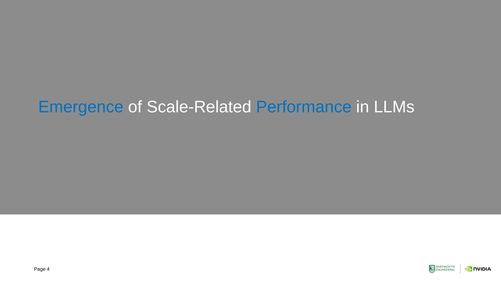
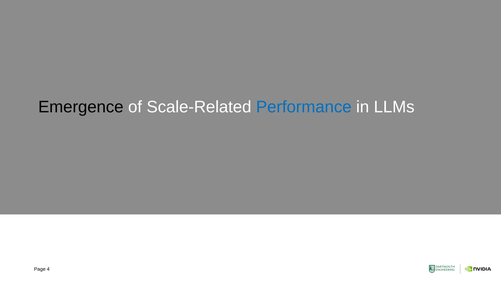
Emergence colour: blue -> black
